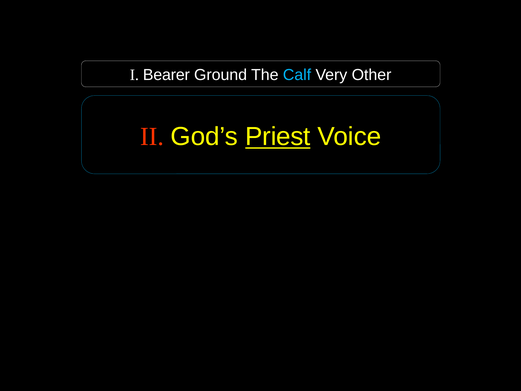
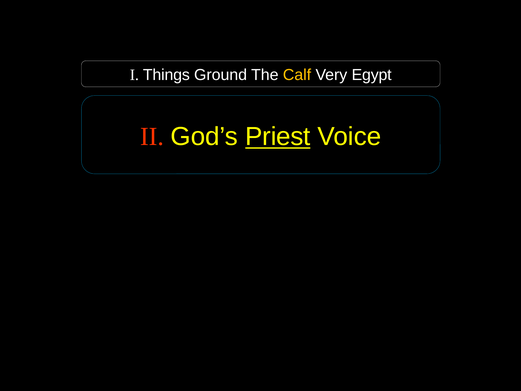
Bearer: Bearer -> Things
Calf colour: light blue -> yellow
Other: Other -> Egypt
